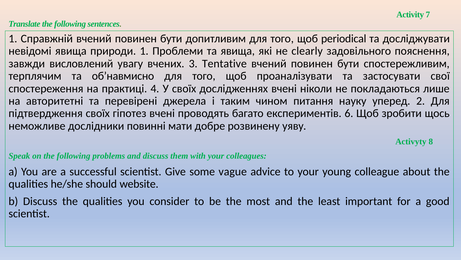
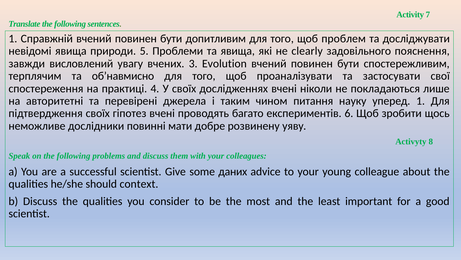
periodical: periodical -> проблем
природи 1: 1 -> 5
Tentative: Tentative -> Evolution
уперед 2: 2 -> 1
vague: vague -> даних
website: website -> context
